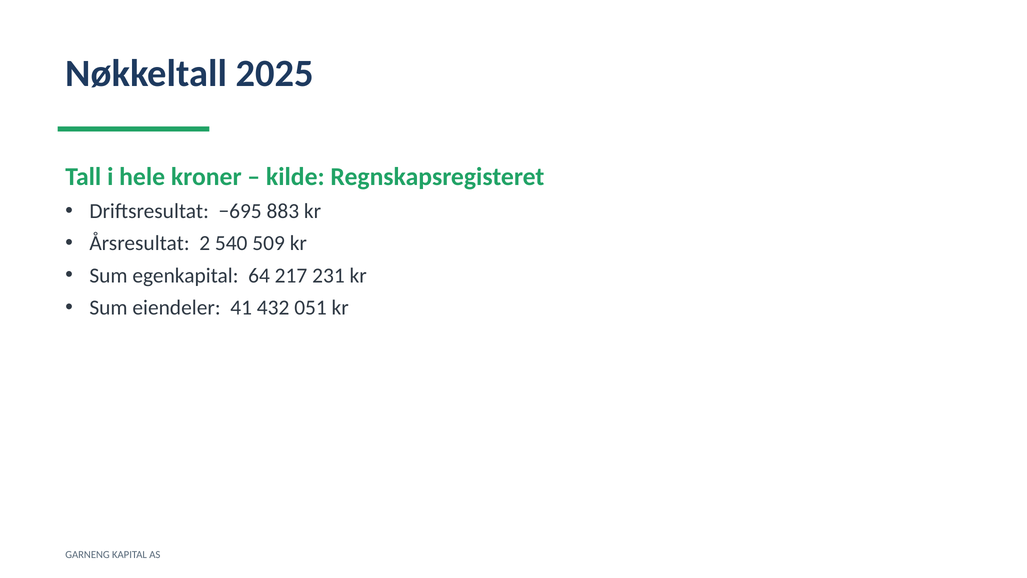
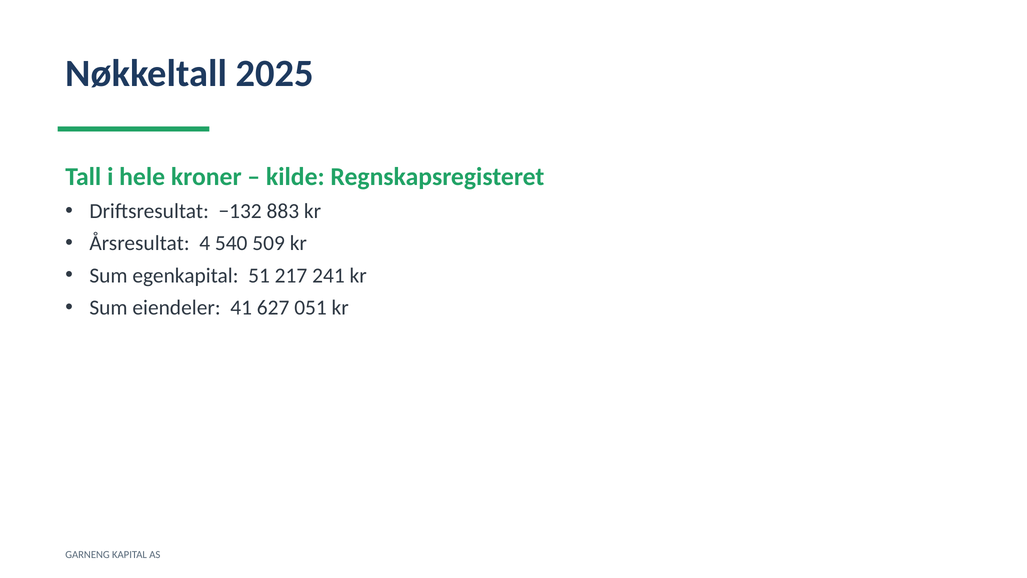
−695: −695 -> −132
2: 2 -> 4
64: 64 -> 51
231: 231 -> 241
432: 432 -> 627
